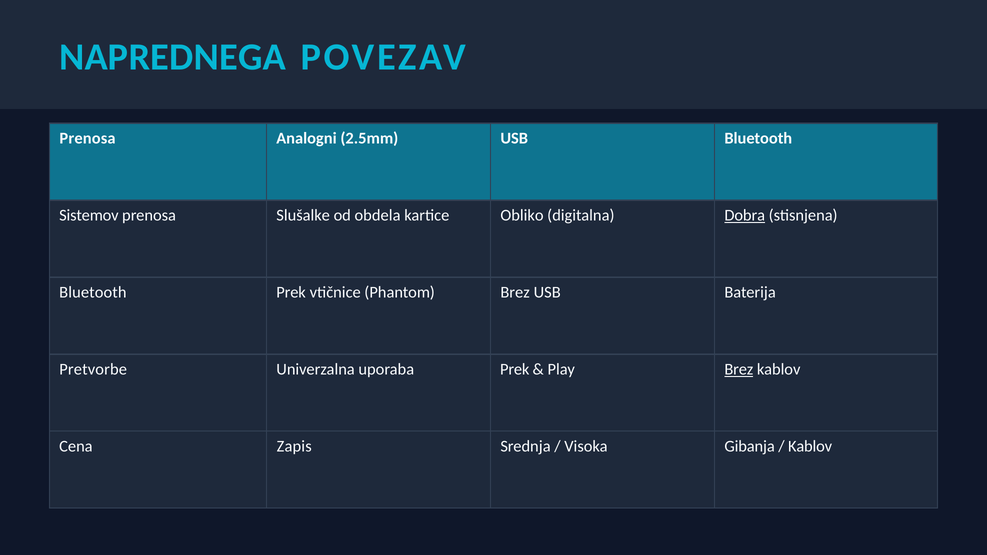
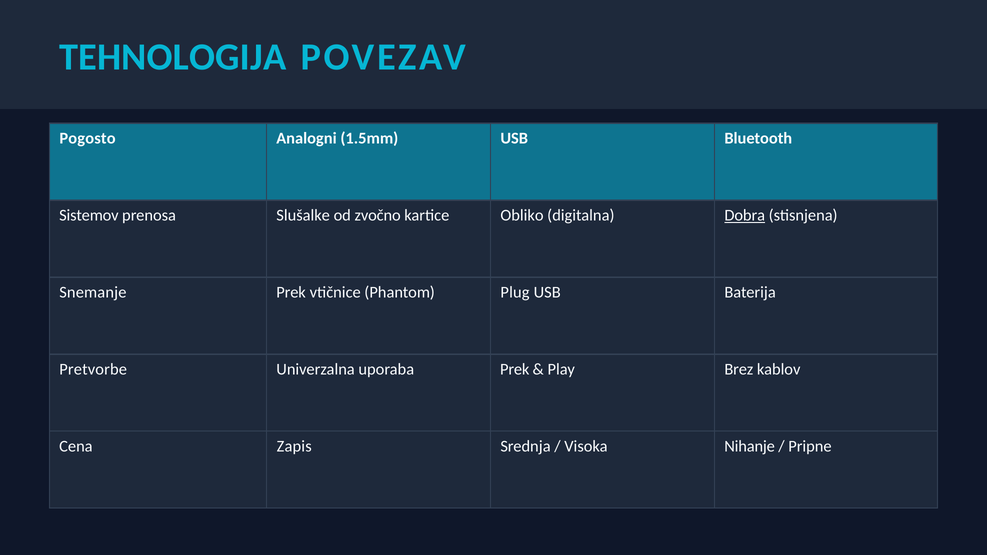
NAPREDNEGA: NAPREDNEGA -> TEHNOLOGIJA
Prenosa at (88, 139): Prenosa -> Pogosto
2.5mm: 2.5mm -> 1.5mm
obdela: obdela -> zvočno
Bluetooth at (93, 292): Bluetooth -> Snemanje
Phantom Brez: Brez -> Plug
Brez at (739, 369) underline: present -> none
Gibanja: Gibanja -> Nihanje
Kablov at (810, 446): Kablov -> Pripne
